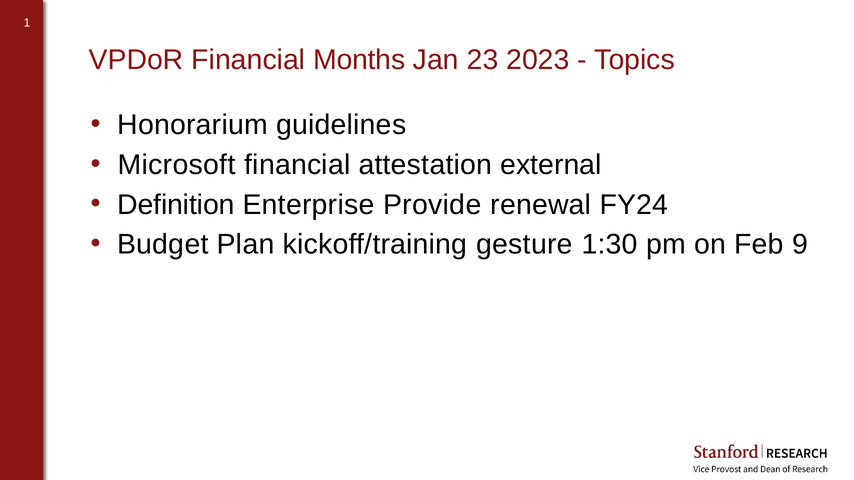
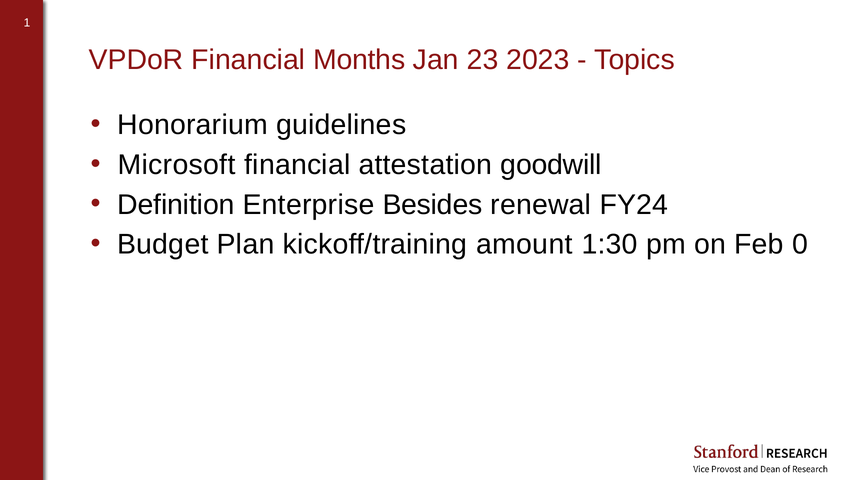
external: external -> goodwill
Provide: Provide -> Besides
gesture: gesture -> amount
9: 9 -> 0
